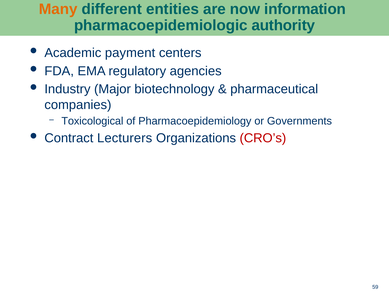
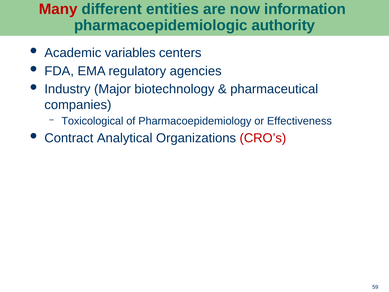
Many colour: orange -> red
payment: payment -> variables
Governments: Governments -> Effectiveness
Lecturers: Lecturers -> Analytical
